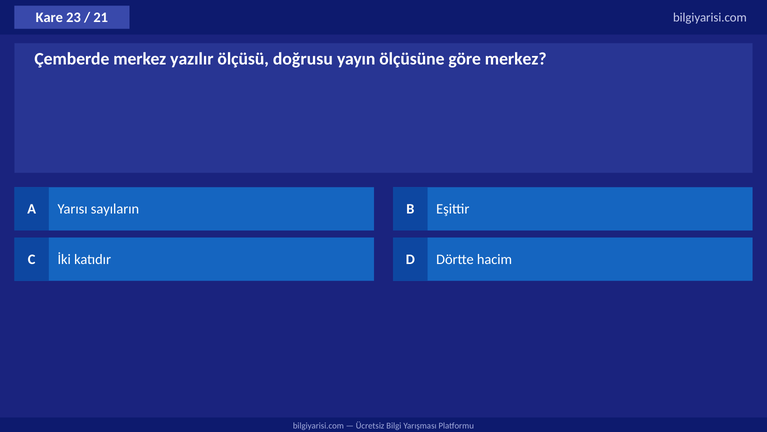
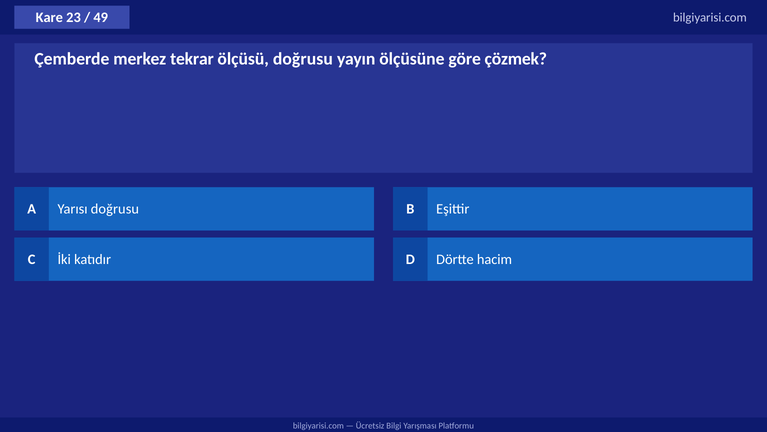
21: 21 -> 49
yazılır: yazılır -> tekrar
göre merkez: merkez -> çözmek
Yarısı sayıların: sayıların -> doğrusu
